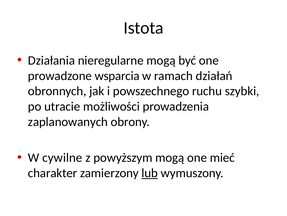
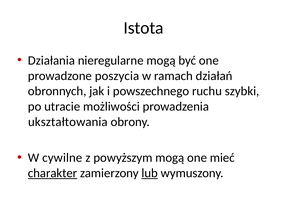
wsparcia: wsparcia -> poszycia
zaplanowanych: zaplanowanych -> ukształtowania
charakter underline: none -> present
